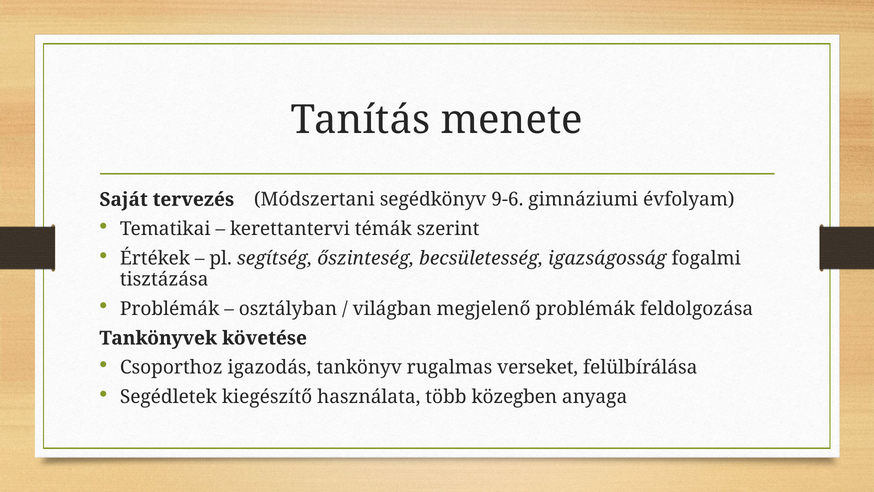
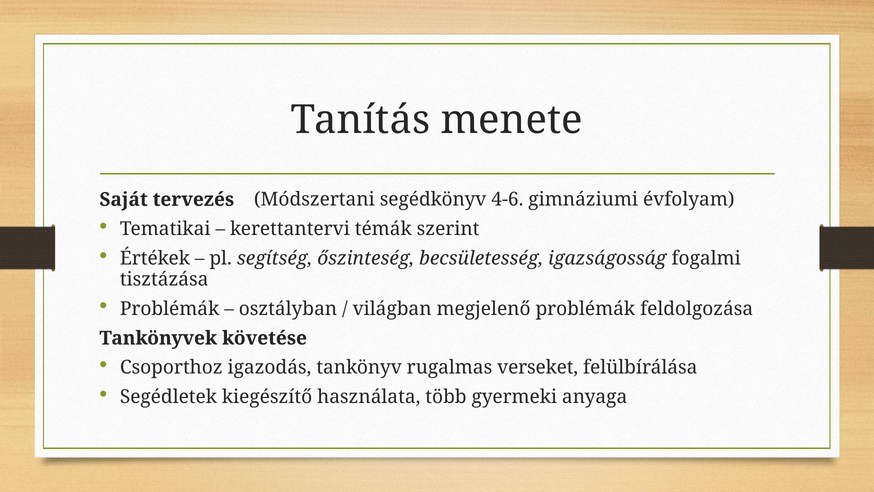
9-6: 9-6 -> 4-6
közegben: közegben -> gyermeki
